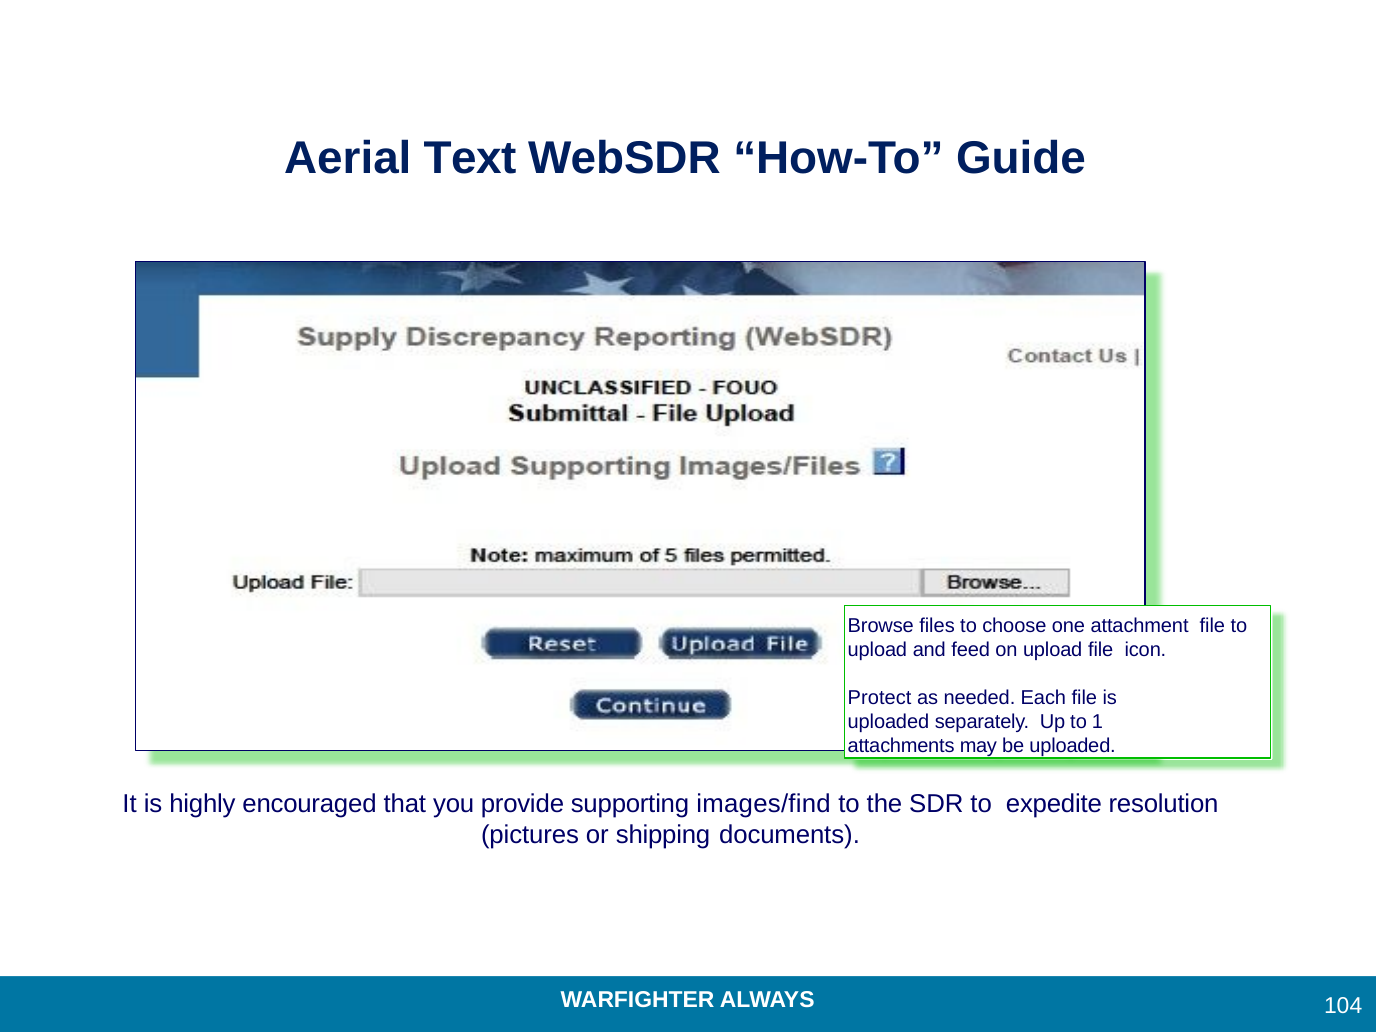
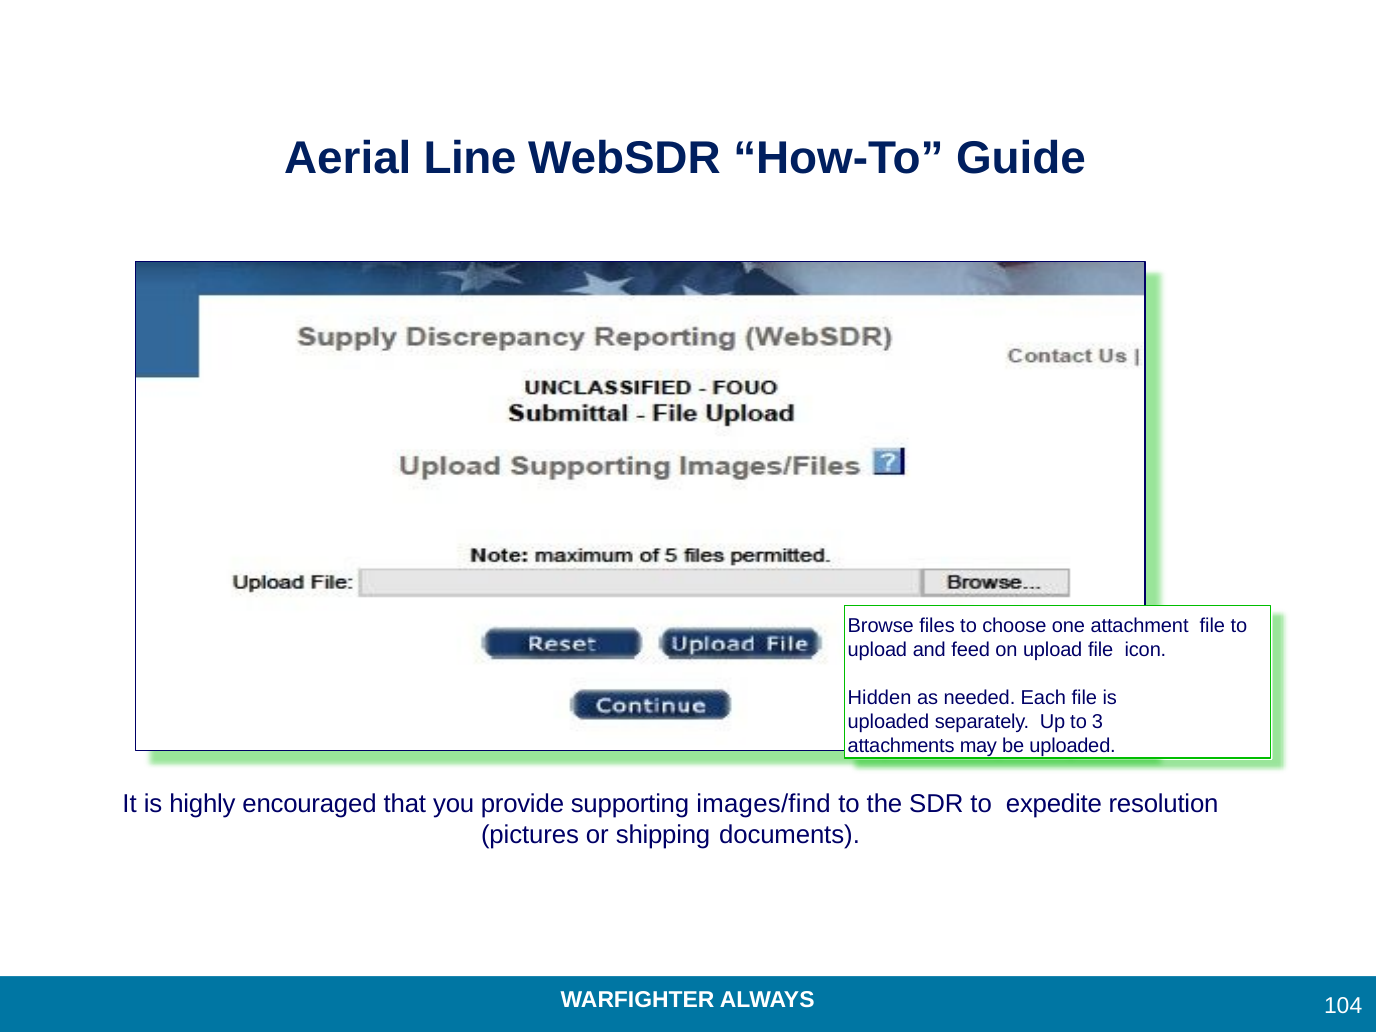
Text: Text -> Line
Protect: Protect -> Hidden
1: 1 -> 3
